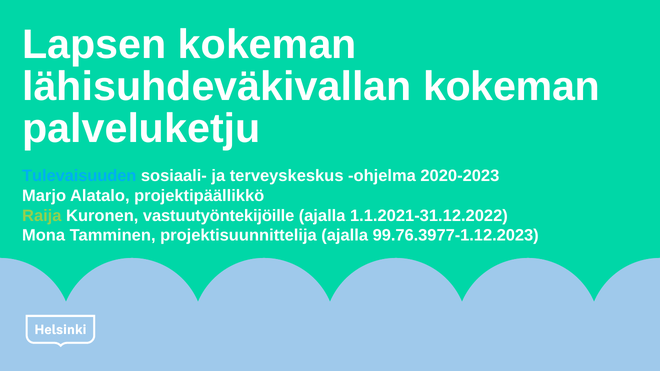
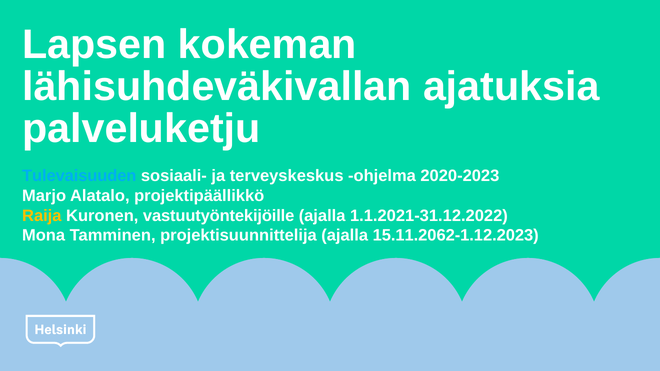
lähisuhdeväkivallan kokeman: kokeman -> ajatuksia
Raija colour: light green -> yellow
99.76.3977-1.12.2023: 99.76.3977-1.12.2023 -> 15.11.2062-1.12.2023
